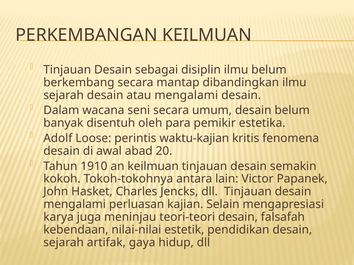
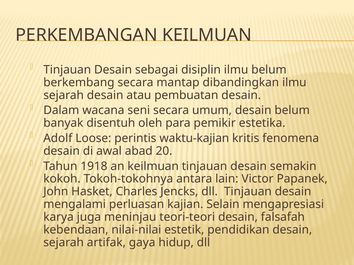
atau mengalami: mengalami -> pembuatan
1910: 1910 -> 1918
